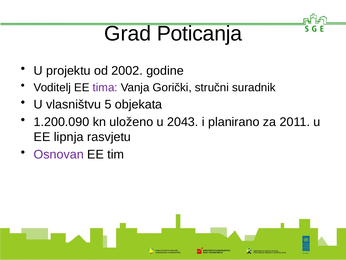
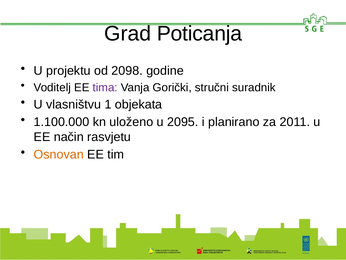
2002: 2002 -> 2098
5: 5 -> 1
1.200.090: 1.200.090 -> 1.100.000
2043: 2043 -> 2095
lipnja: lipnja -> način
Osnovan colour: purple -> orange
